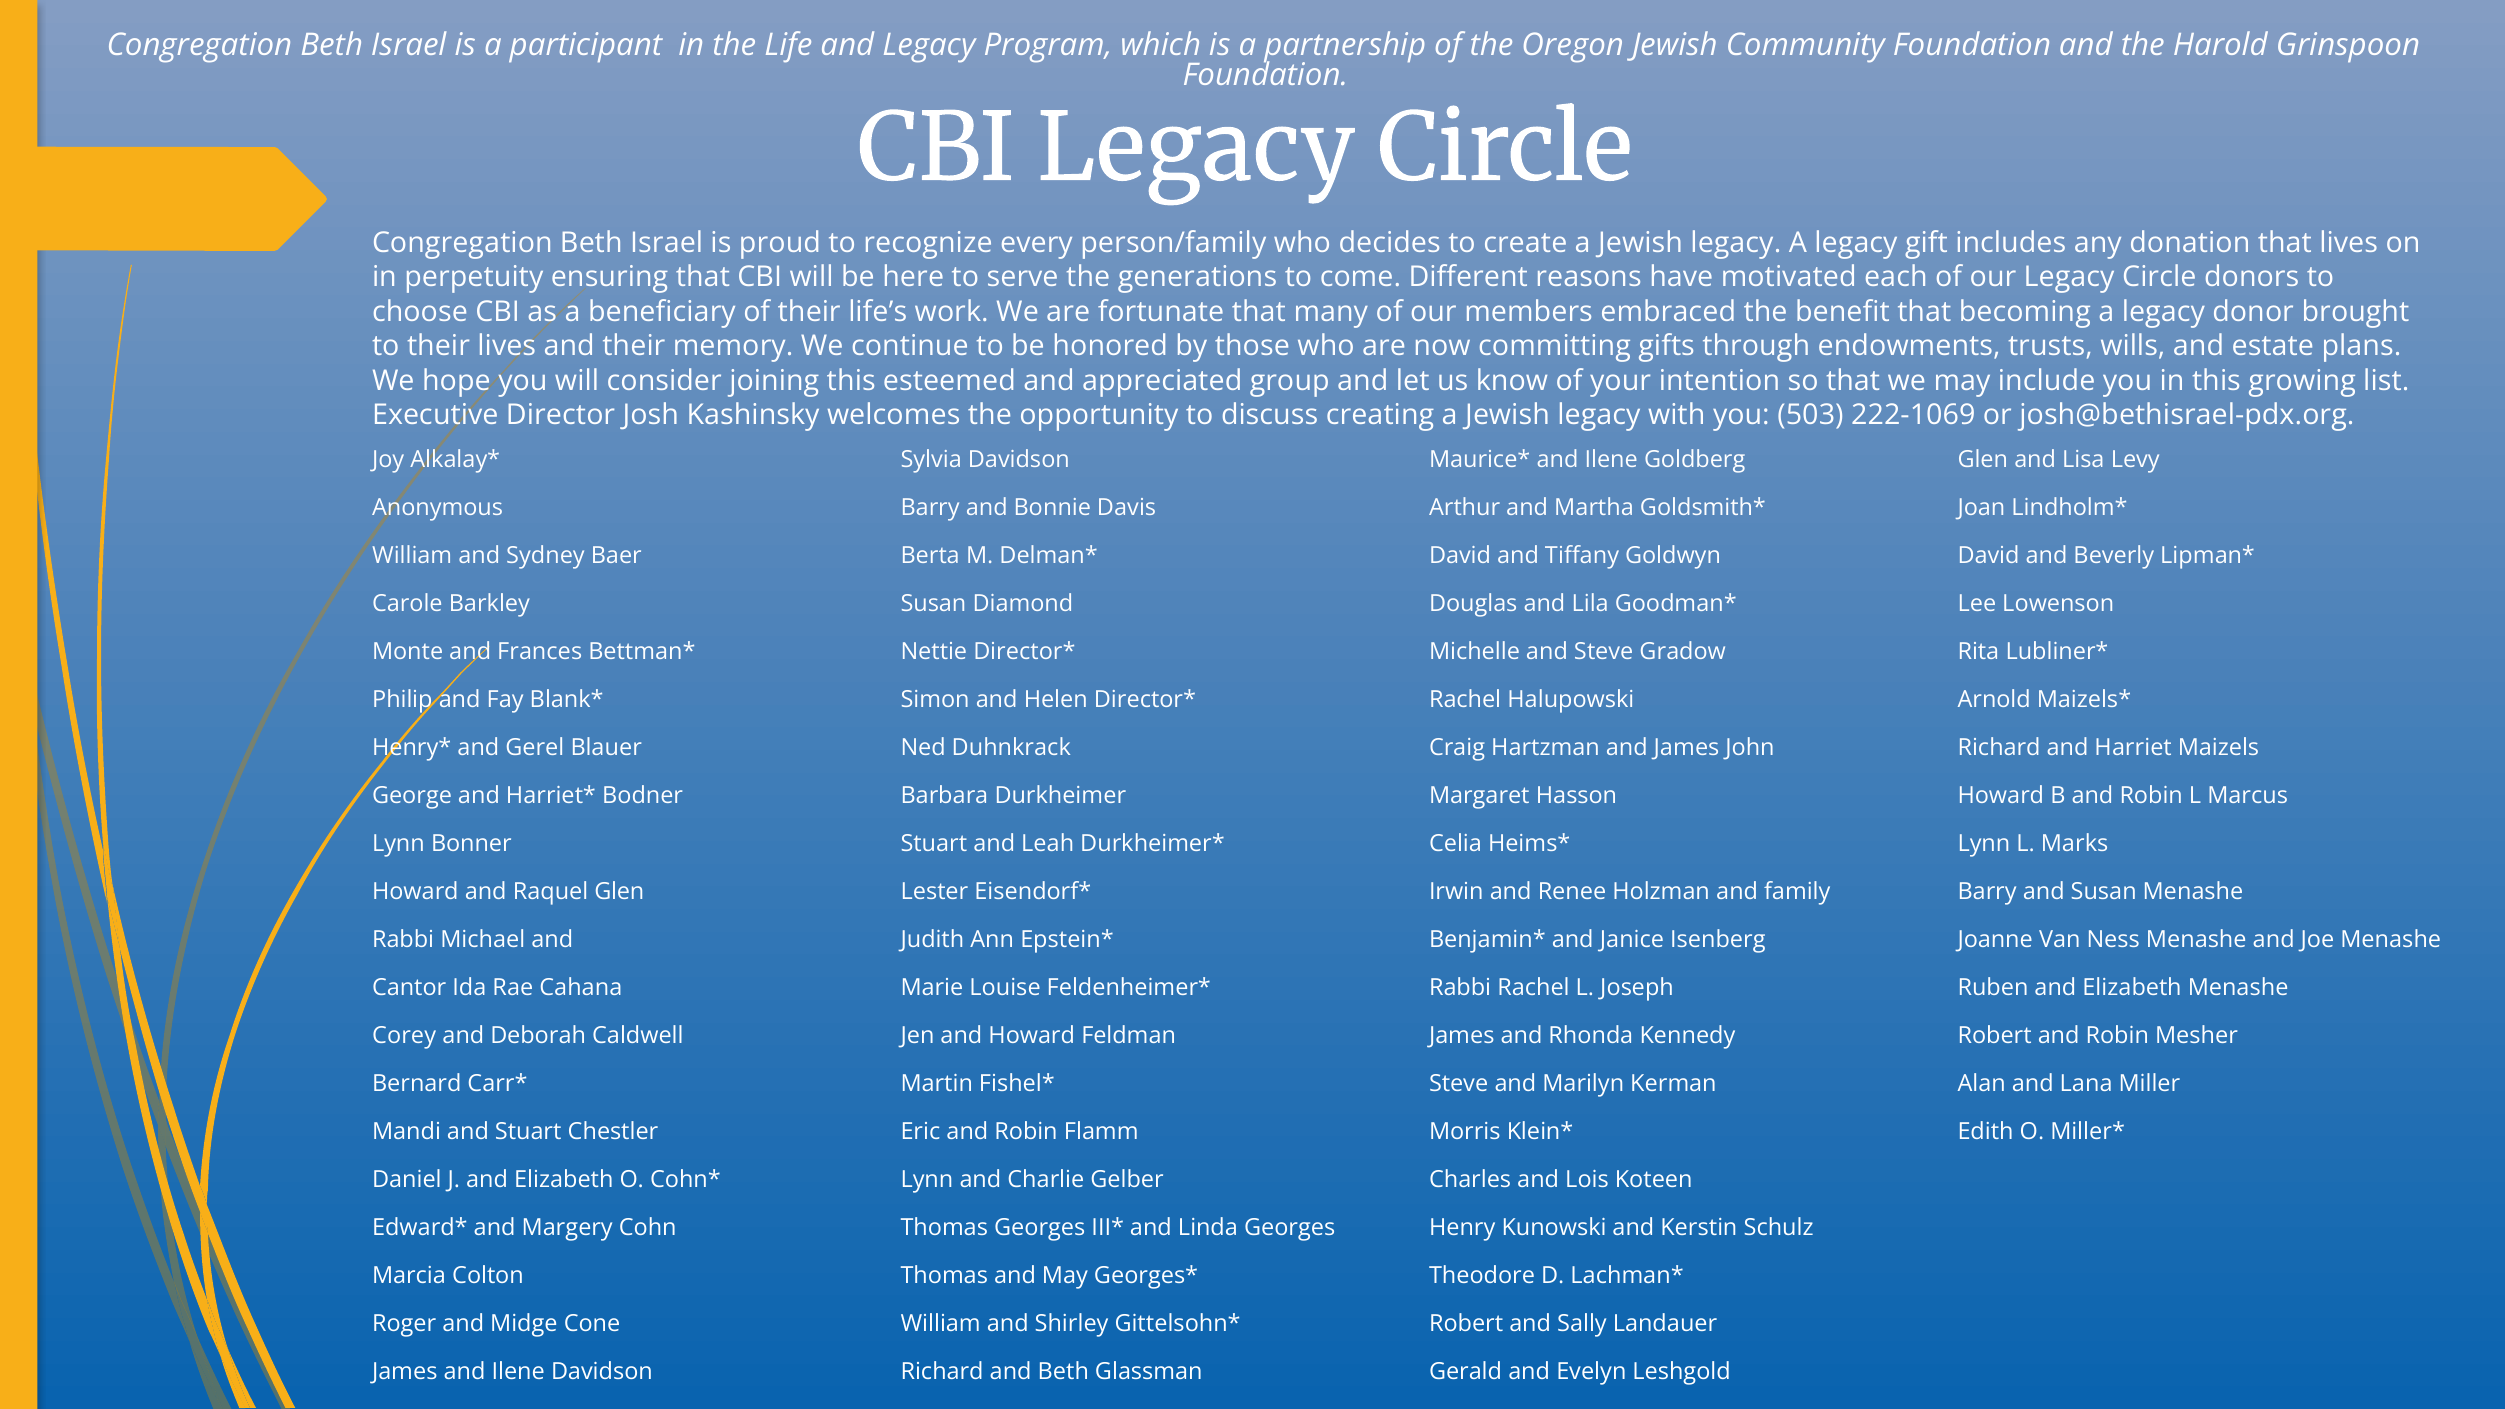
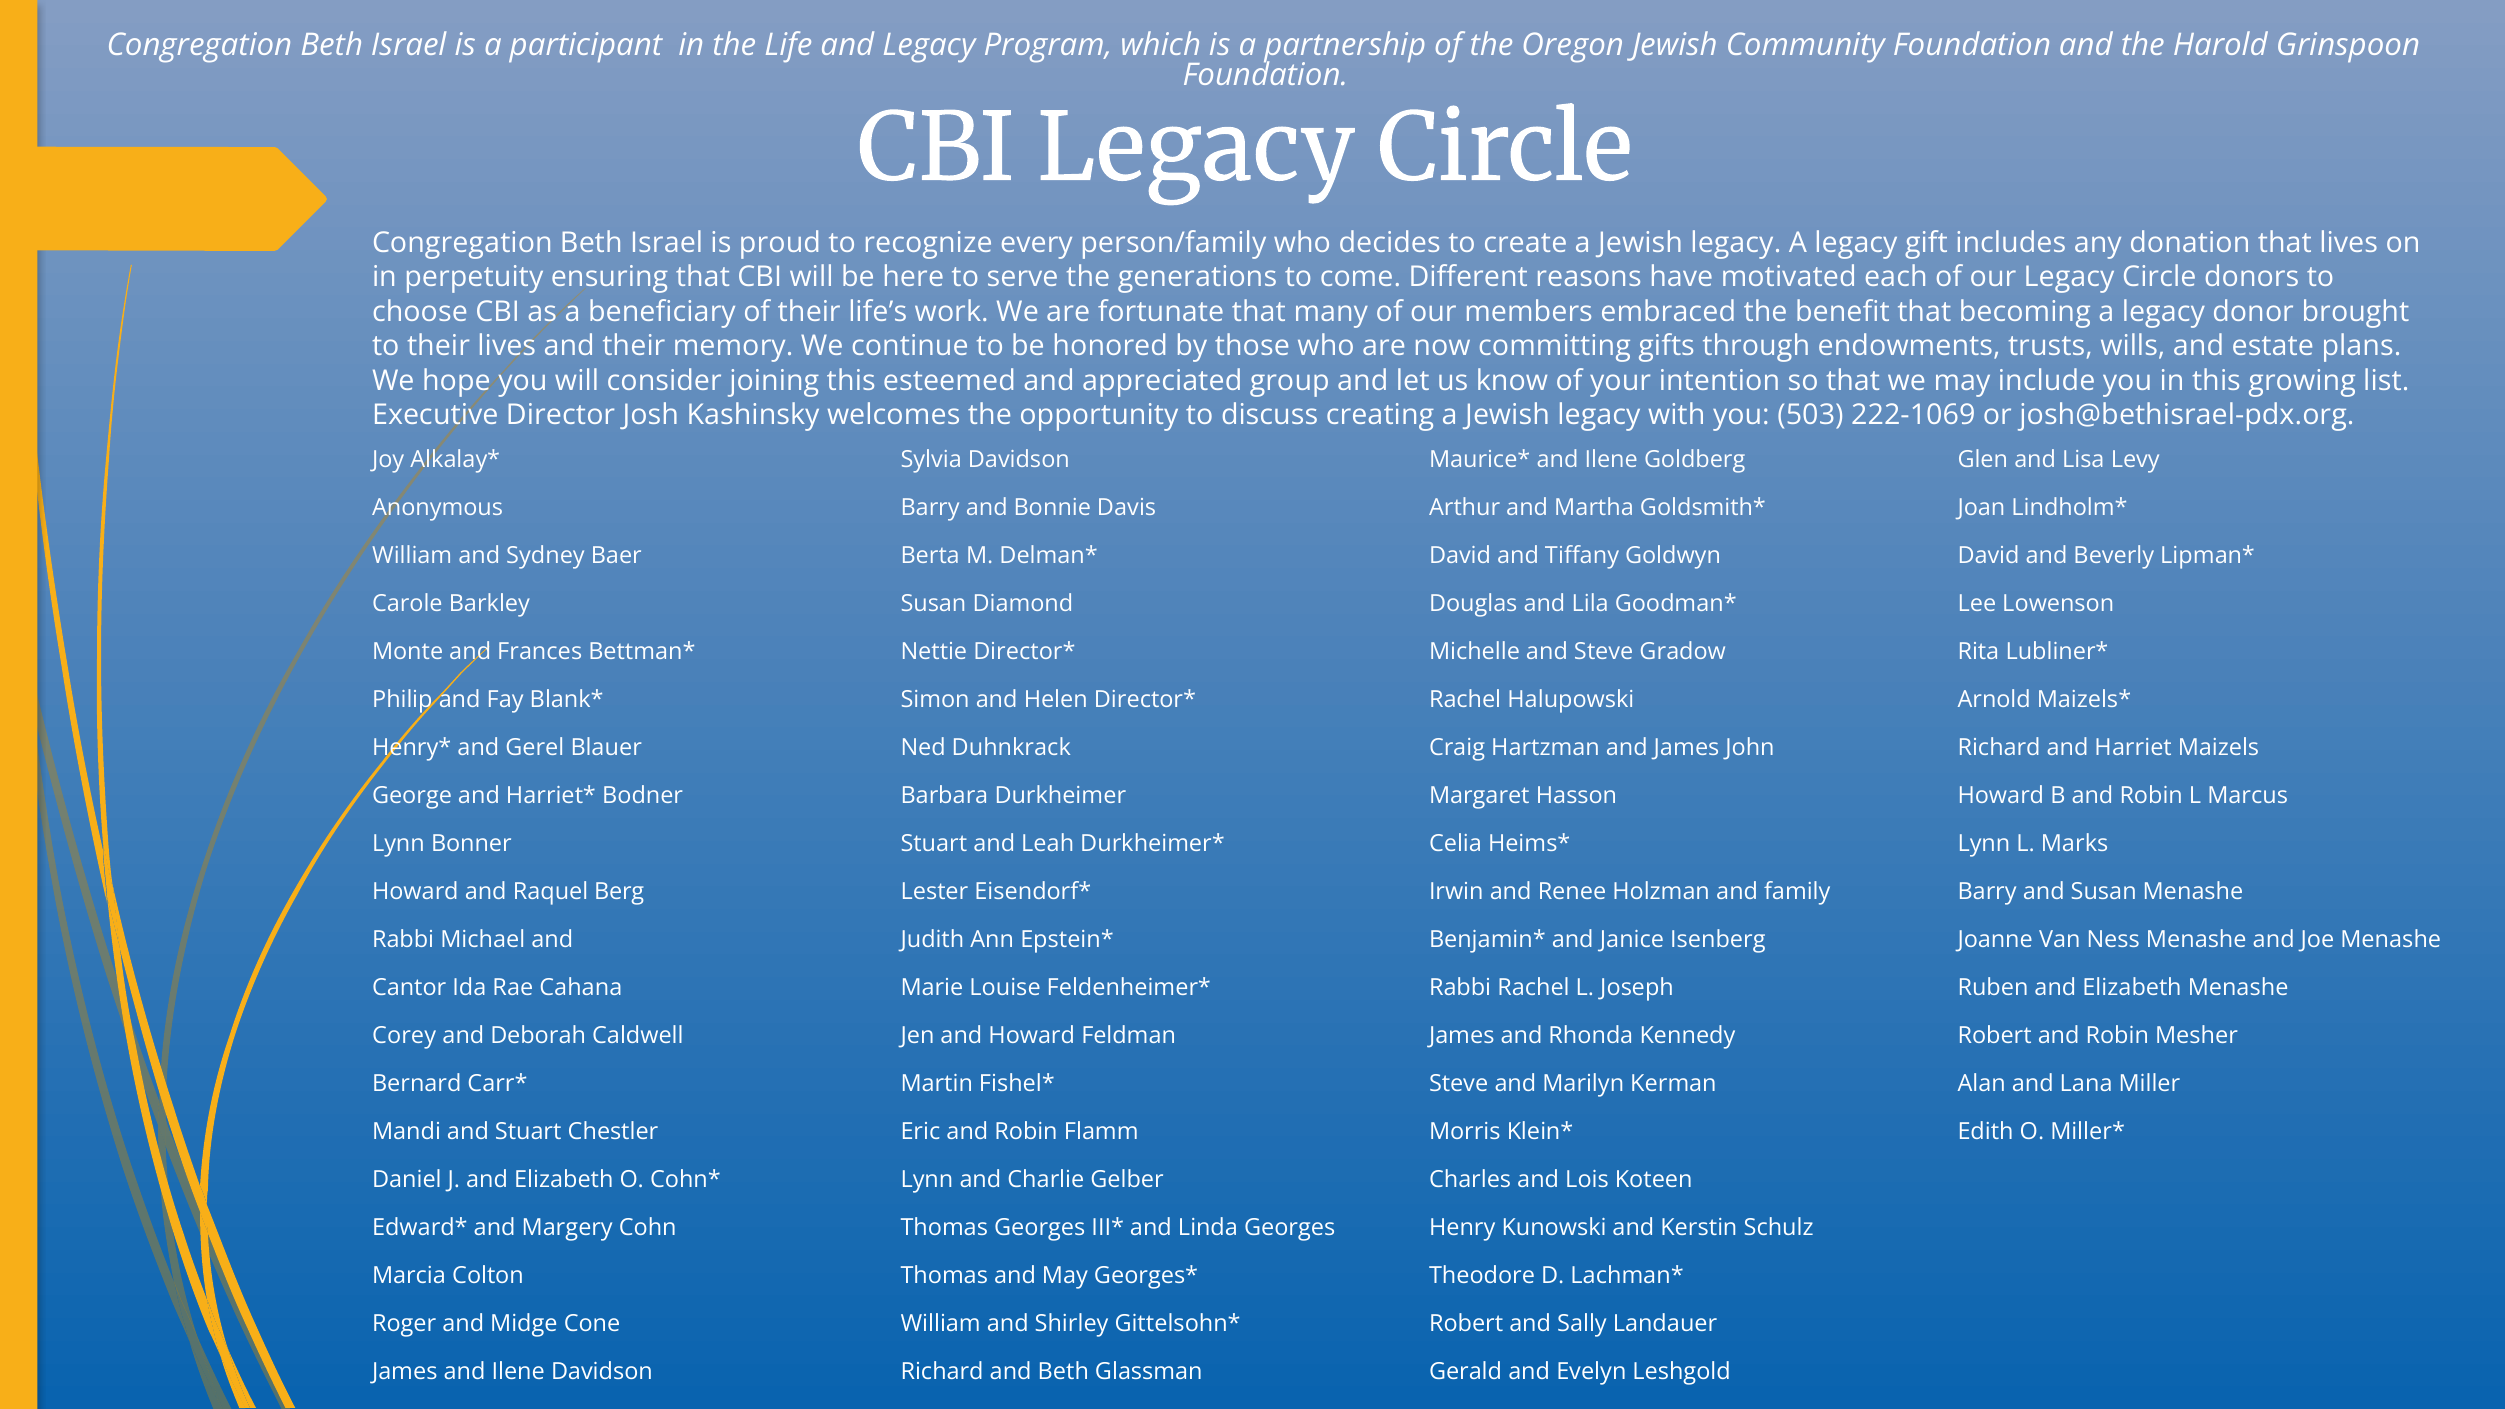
Raquel Glen: Glen -> Berg
